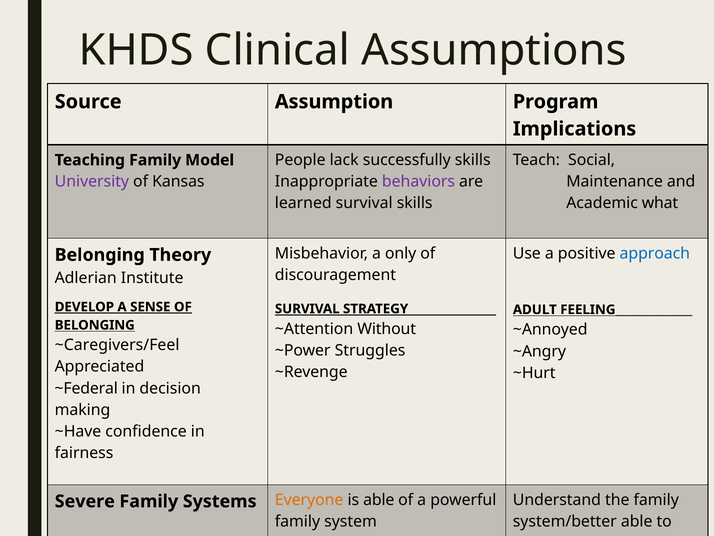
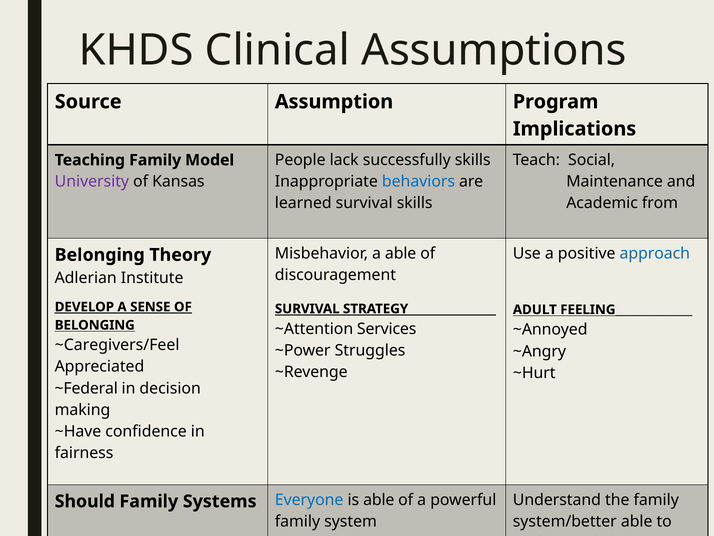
behaviors at (419, 181) colour: purple -> blue
Academic what: what -> from
a only: only -> able
Without: Without -> Services
Severe: Severe -> Should
Everyone at (309, 499) colour: orange -> blue
